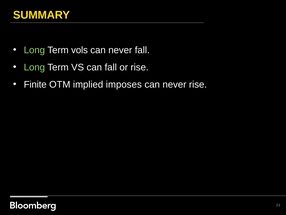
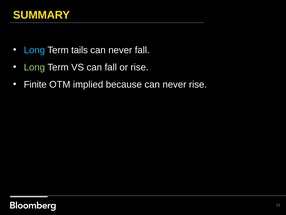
Long at (34, 50) colour: light green -> light blue
vols: vols -> tails
imposes: imposes -> because
